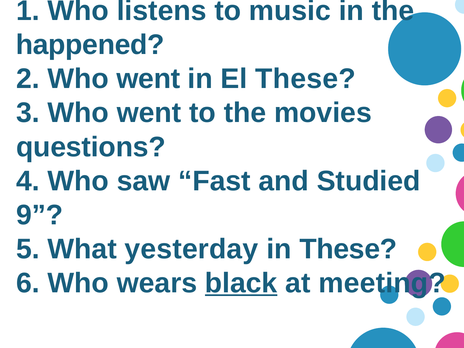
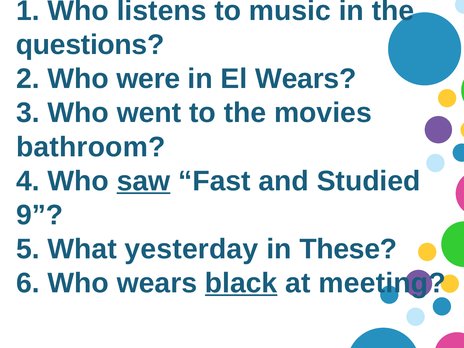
happened: happened -> questions
2 Who went: went -> were
El These: These -> Wears
questions: questions -> bathroom
saw underline: none -> present
